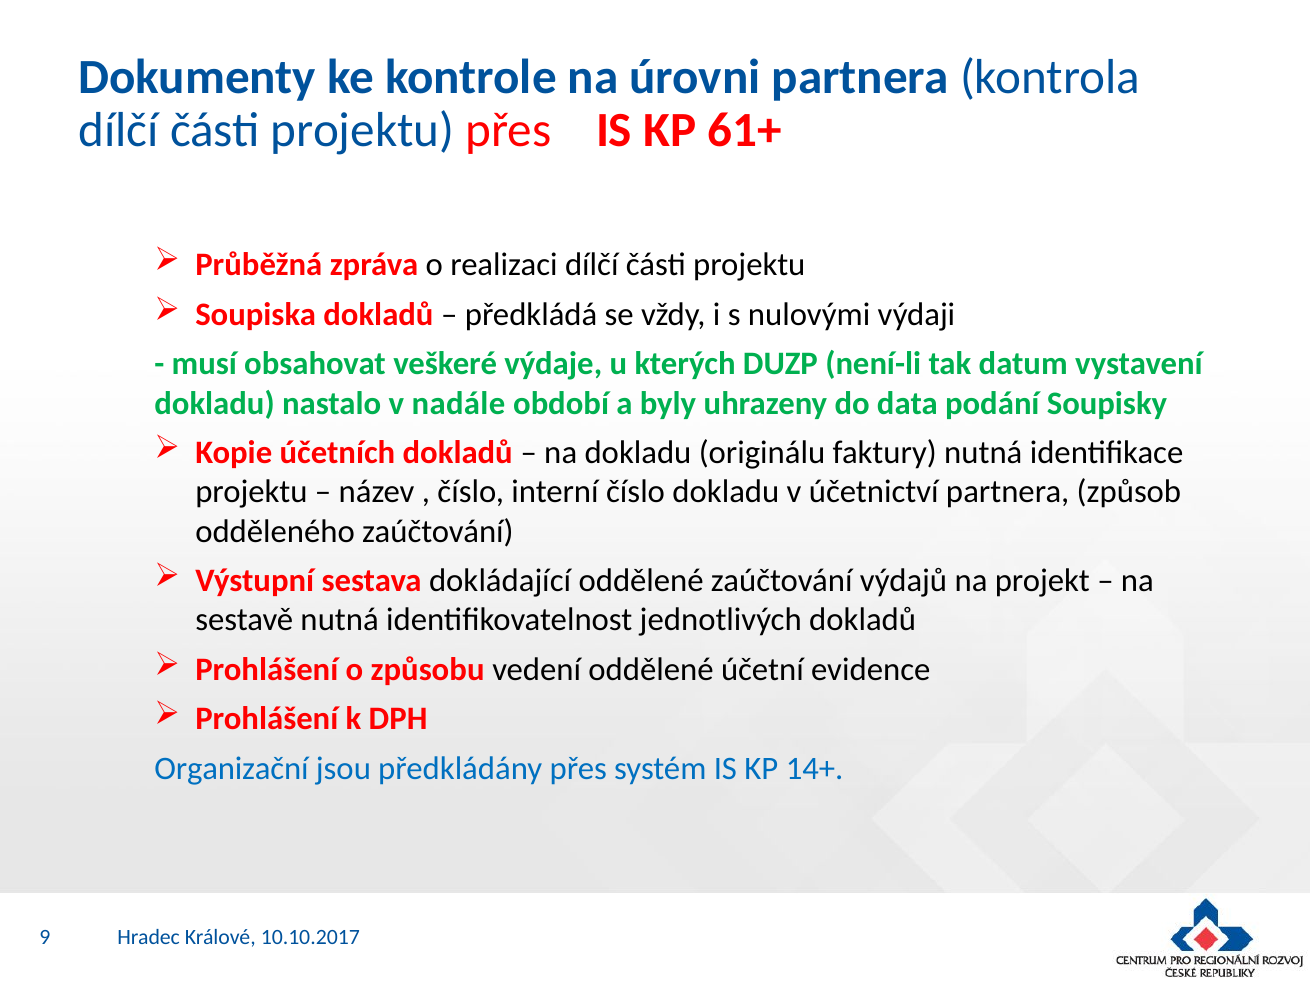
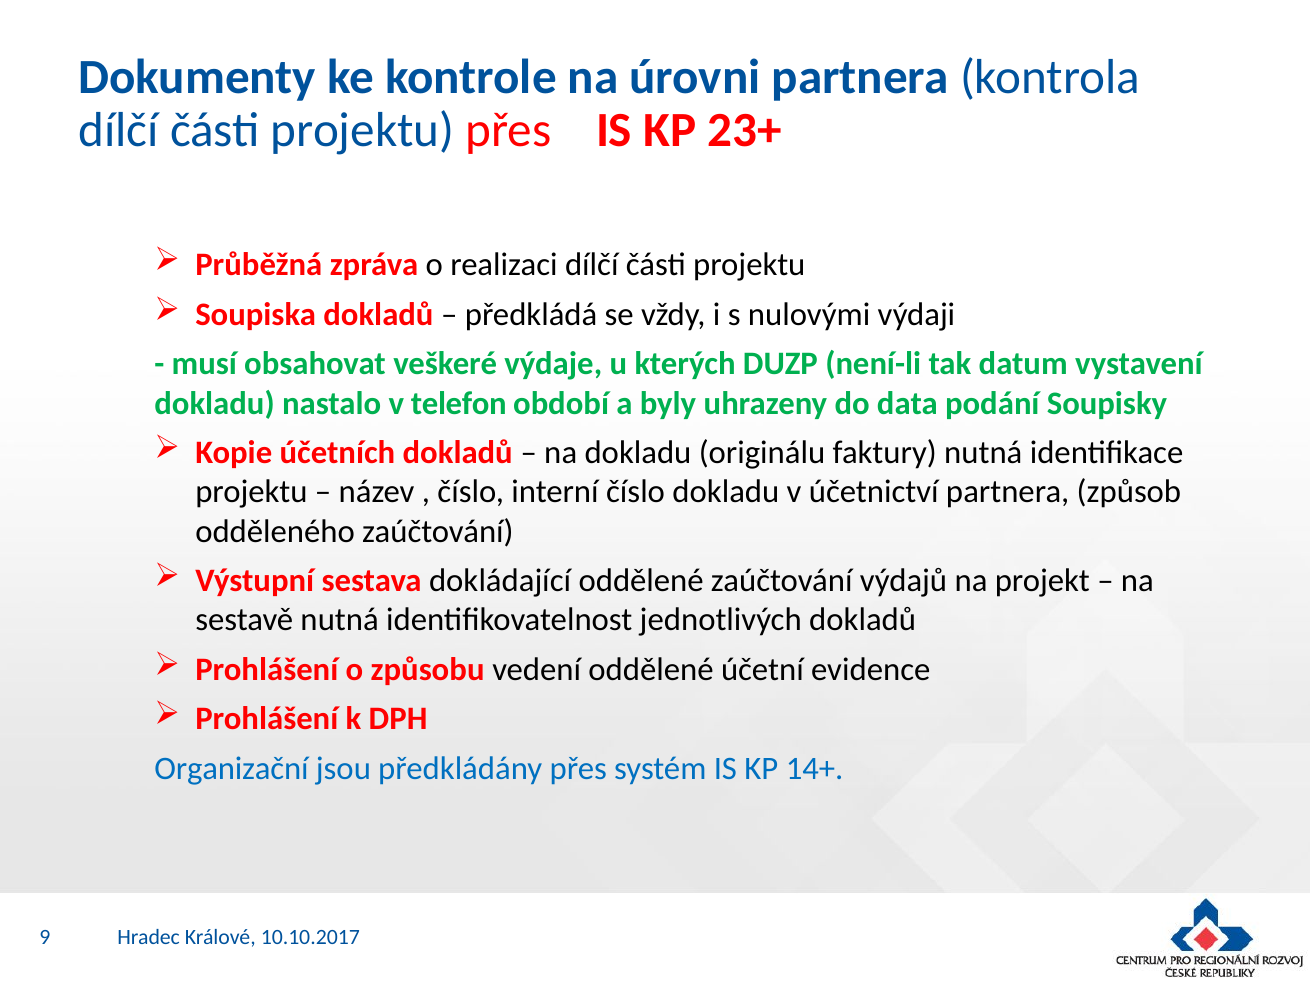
61+: 61+ -> 23+
nadále: nadále -> telefon
